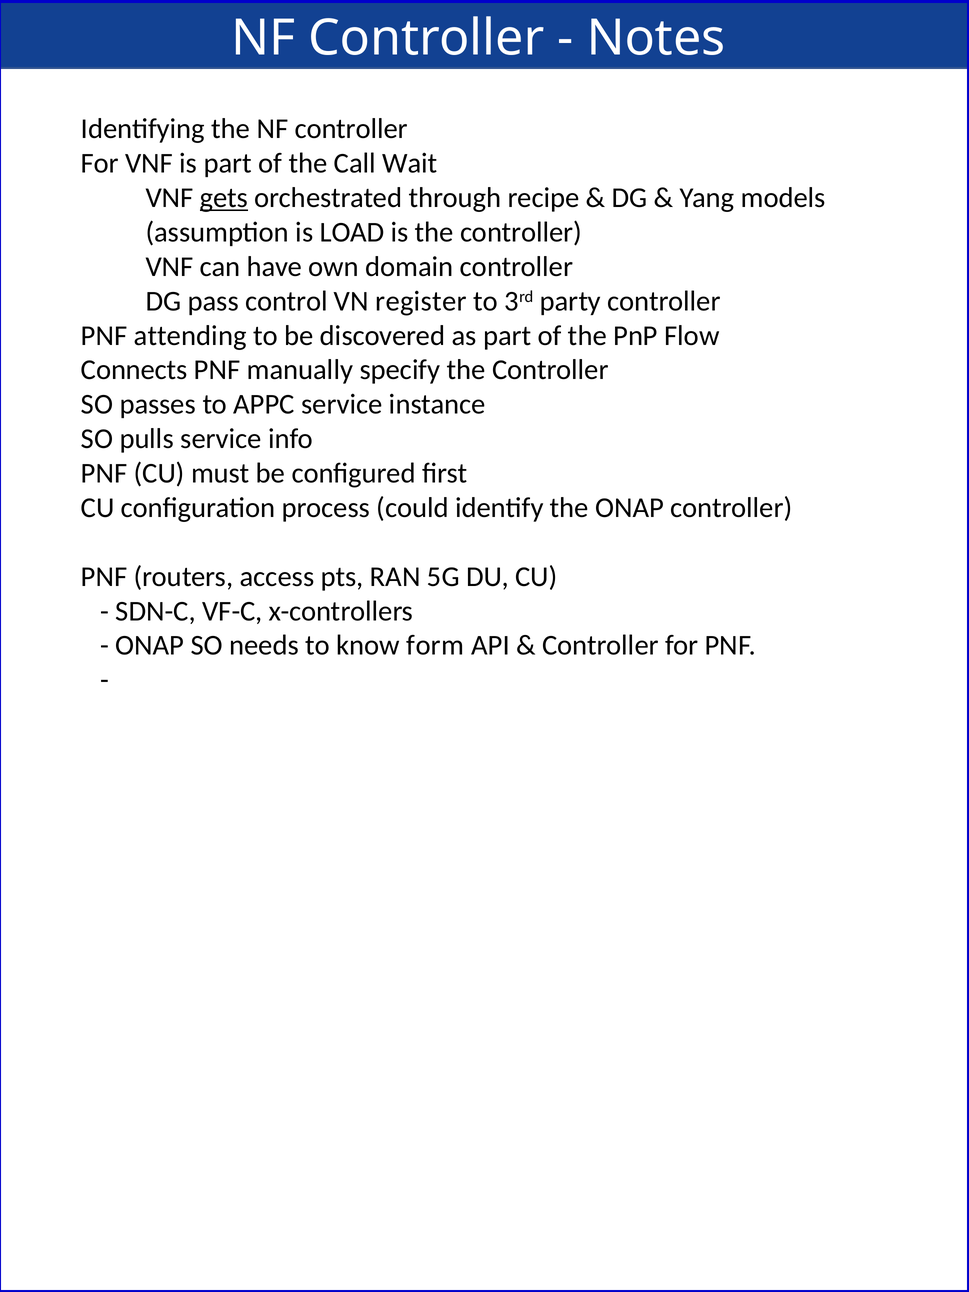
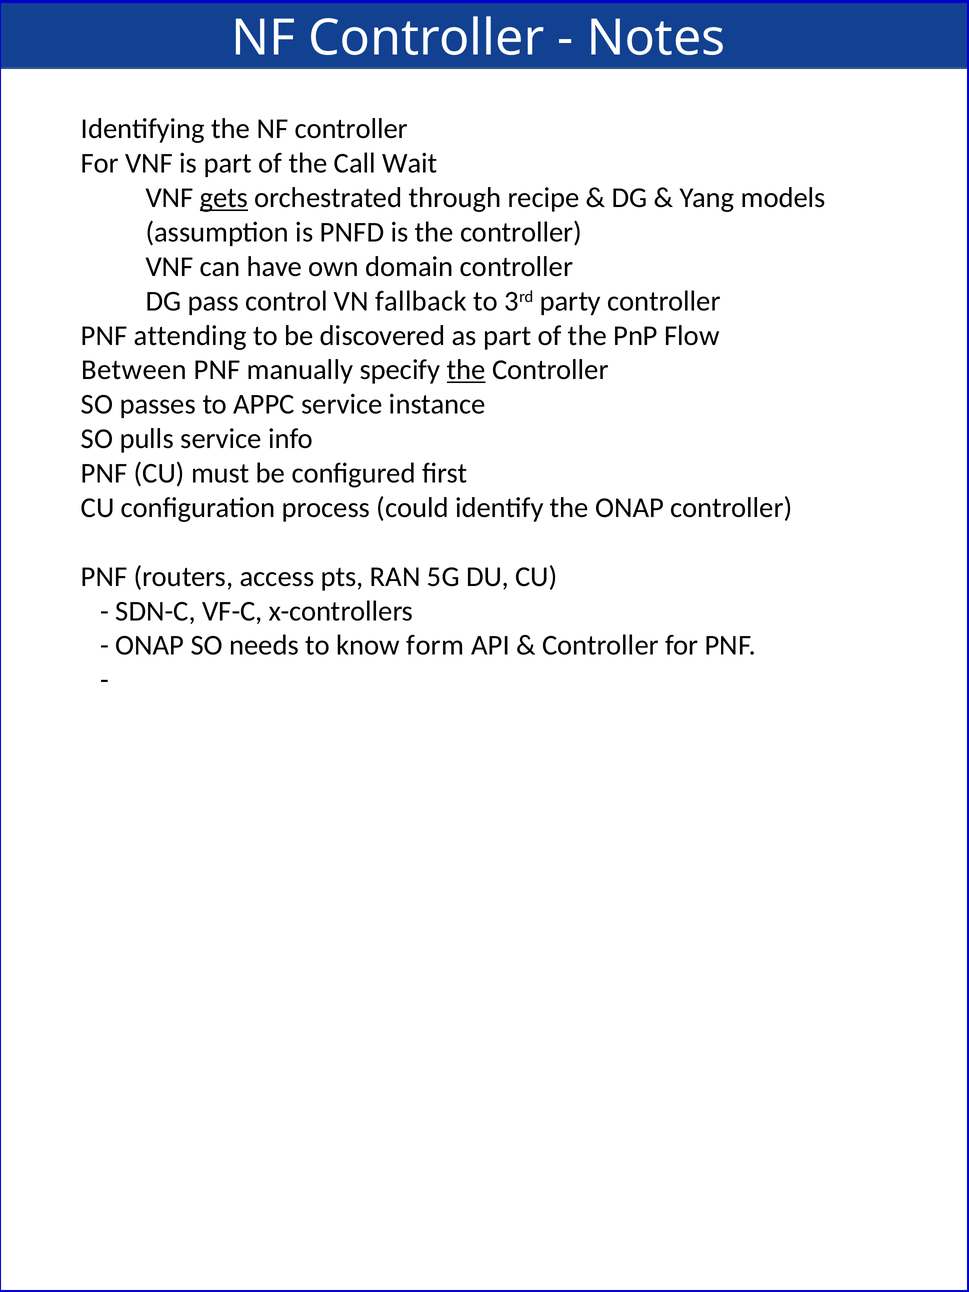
LOAD: LOAD -> PNFD
register: register -> fallback
Connects: Connects -> Between
the at (466, 370) underline: none -> present
